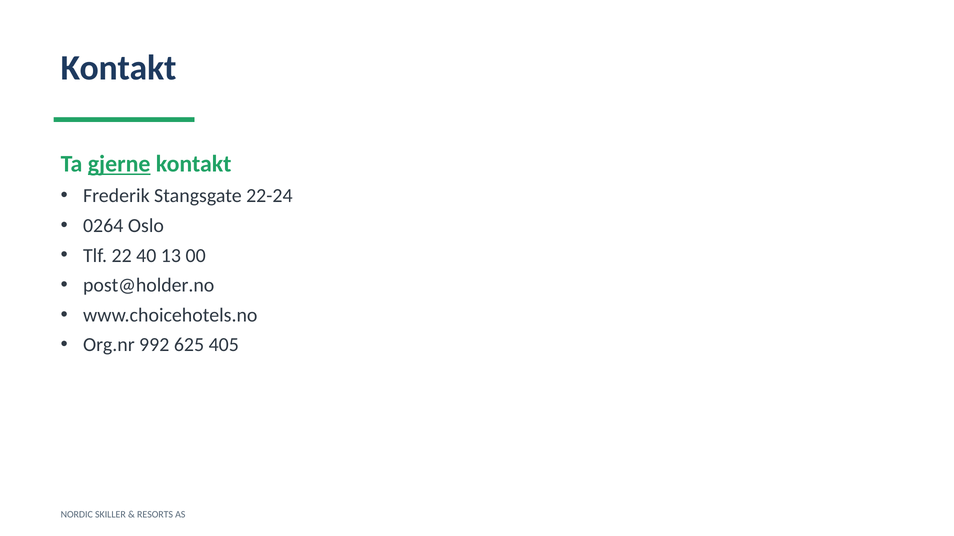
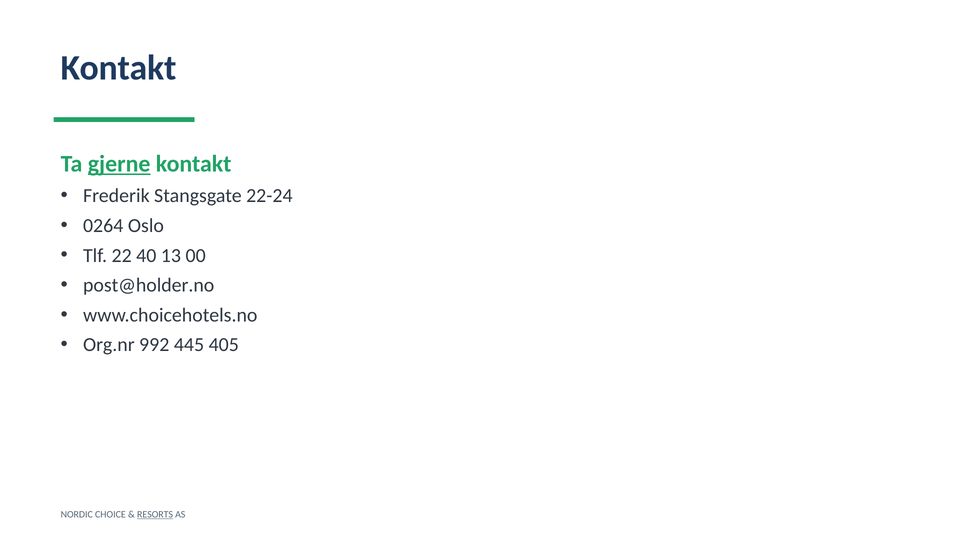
625: 625 -> 445
SKILLER: SKILLER -> CHOICE
RESORTS underline: none -> present
